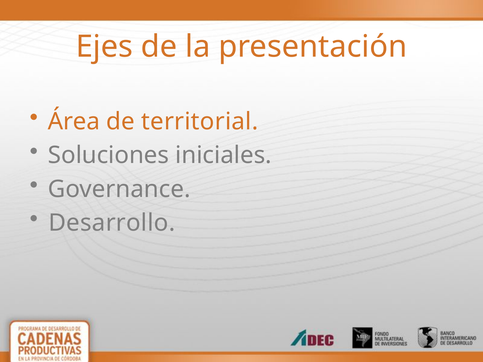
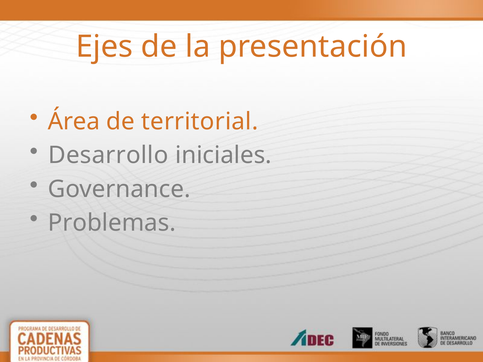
Soluciones: Soluciones -> Desarrollo
Desarrollo: Desarrollo -> Problemas
